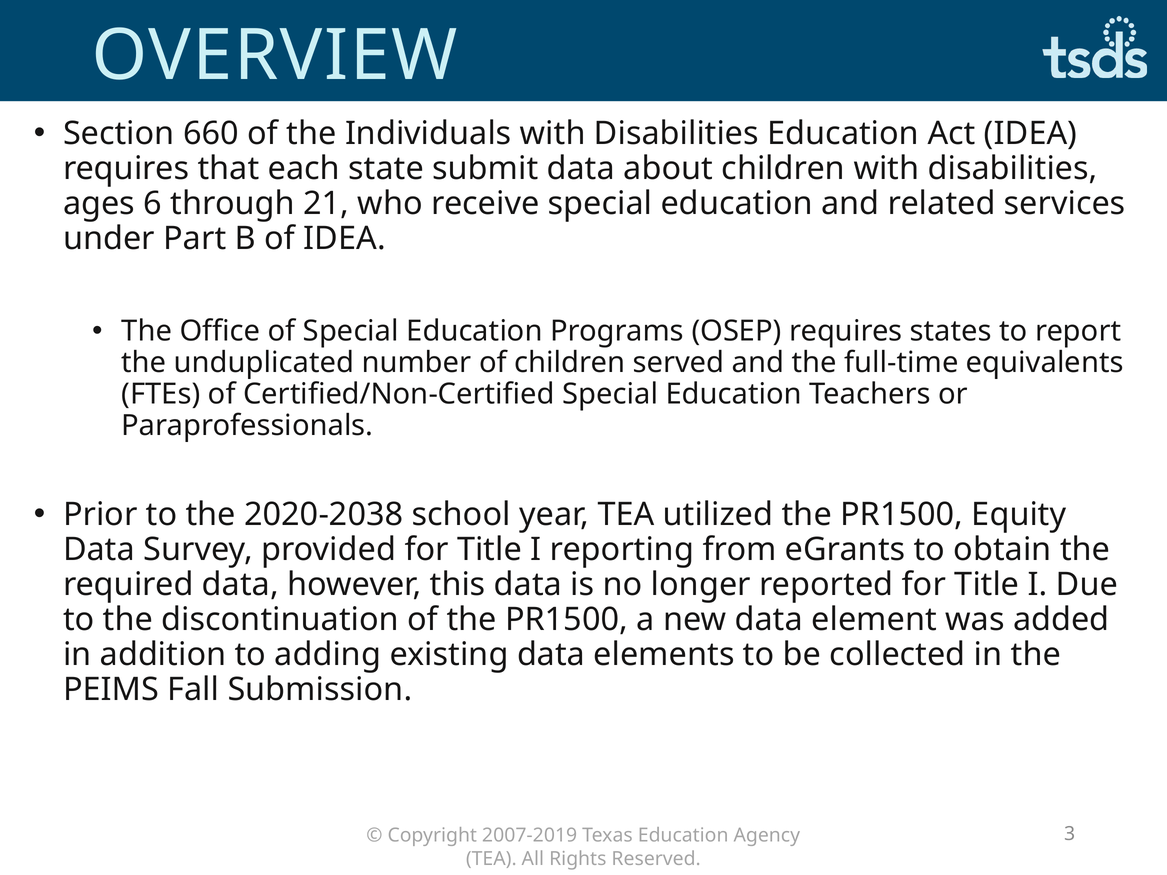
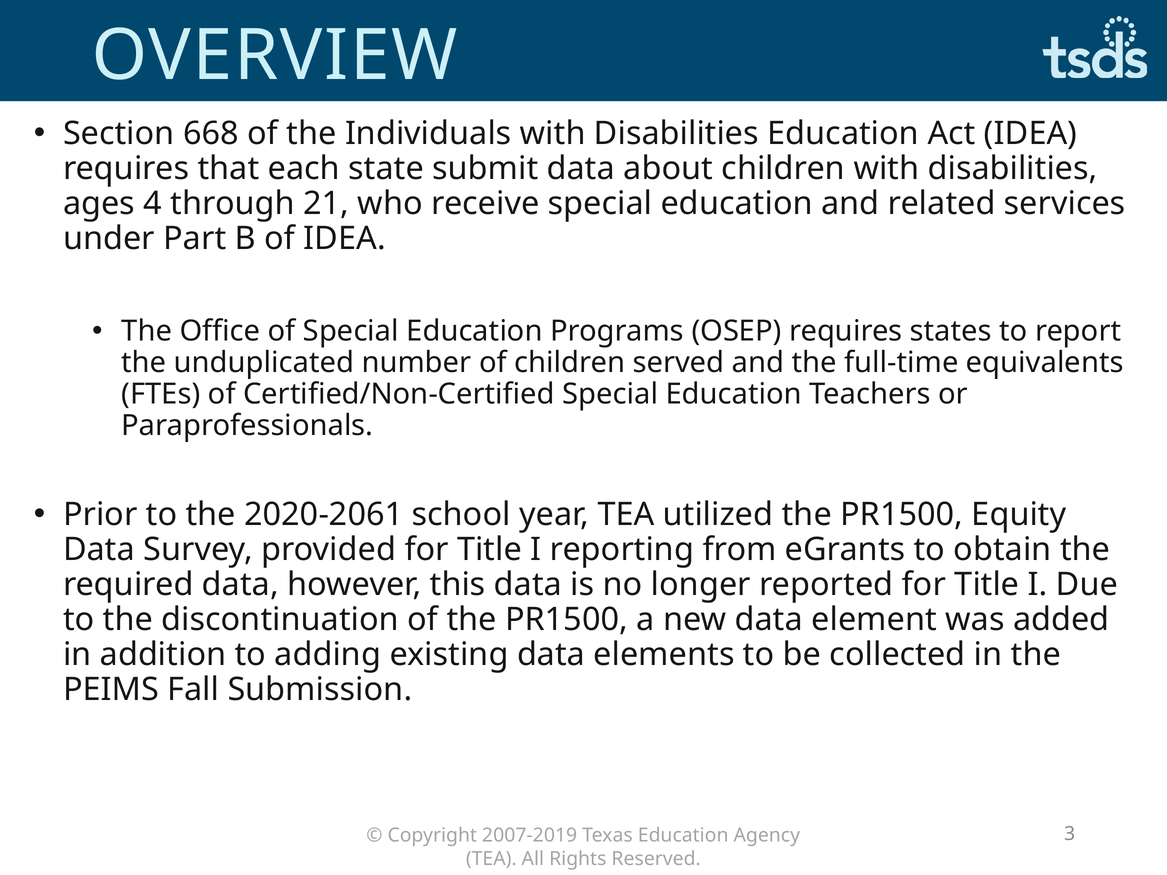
660: 660 -> 668
6: 6 -> 4
2020-2038: 2020-2038 -> 2020-2061
